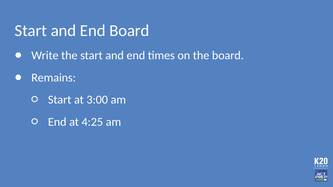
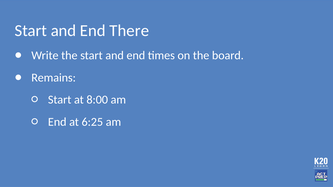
End Board: Board -> There
3:00: 3:00 -> 8:00
4:25: 4:25 -> 6:25
